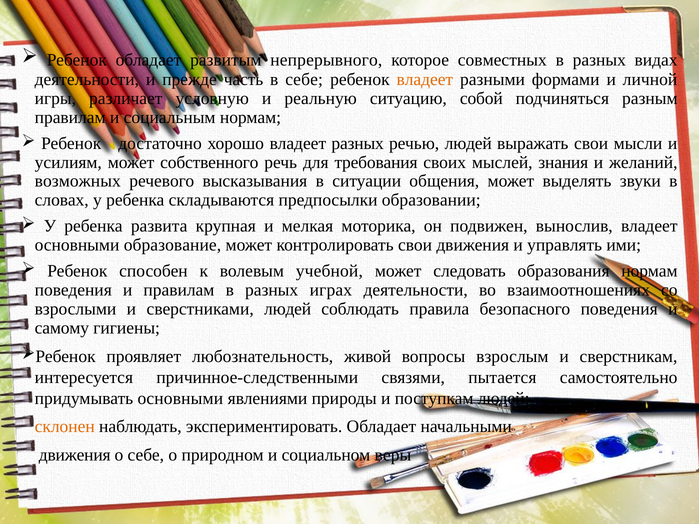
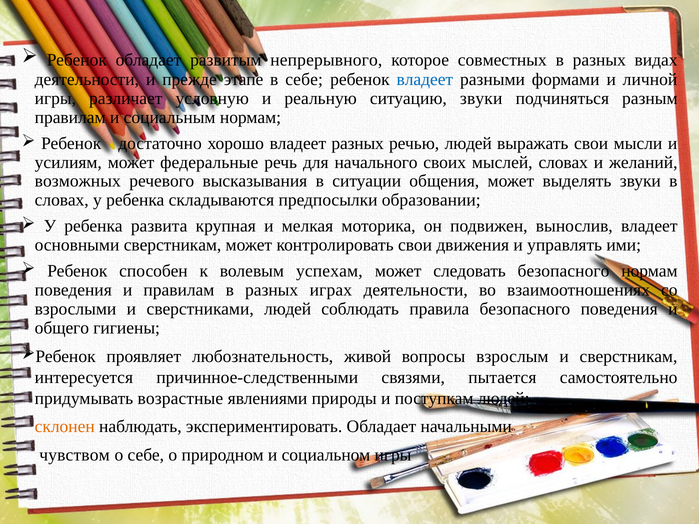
часть: часть -> этапе
владеет at (425, 80) colour: orange -> blue
ситуацию собой: собой -> звуки
собственного: собственного -> федеральные
требования: требования -> начального
мыслей знания: знания -> словах
основными образование: образование -> сверстникам
учебной: учебной -> успехам
следовать образования: образования -> безопасного
самому: самому -> общего
придумывать основными: основными -> возрастные
движения at (75, 455): движения -> чувством
социальном веры: веры -> игры
